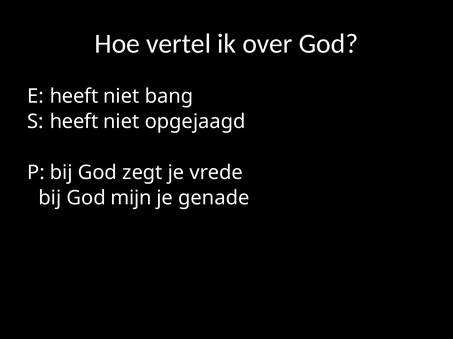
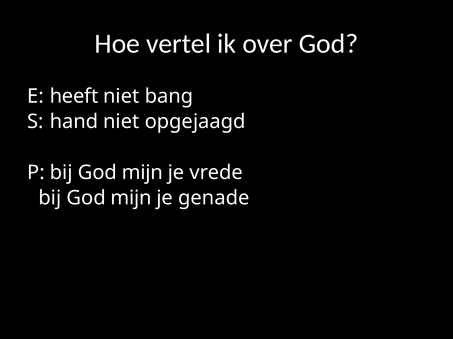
S heeft: heeft -> hand
P bij God zegt: zegt -> mijn
